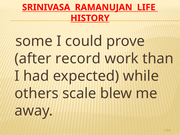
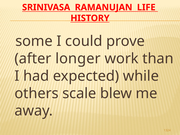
record: record -> longer
